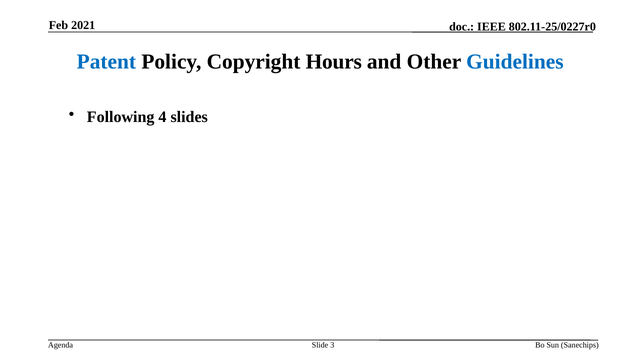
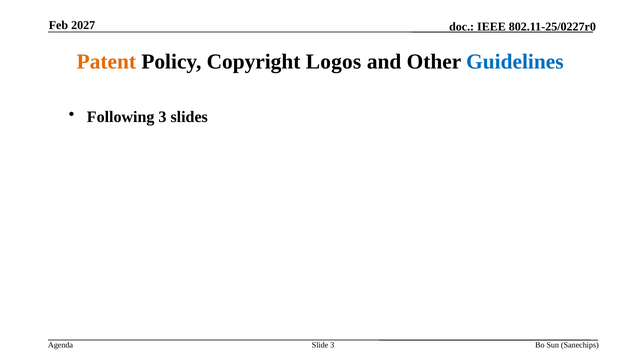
2021: 2021 -> 2027
Patent colour: blue -> orange
Hours: Hours -> Logos
Following 4: 4 -> 3
